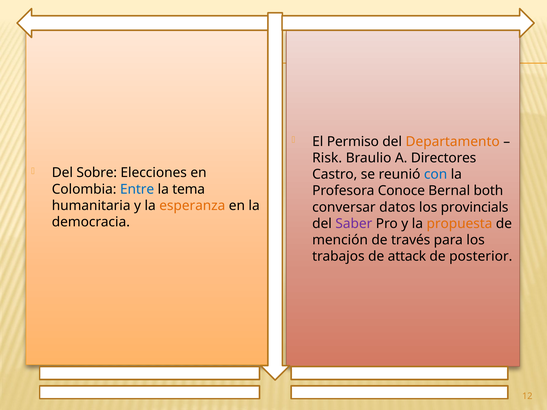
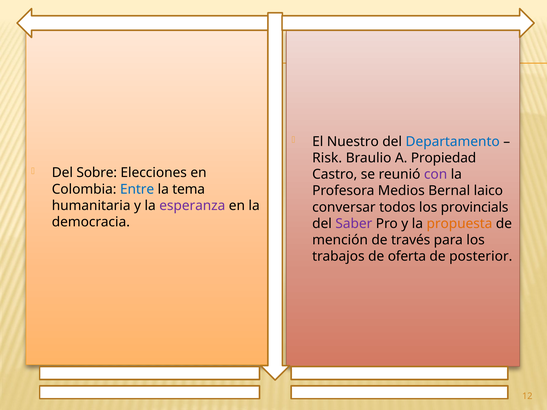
Permiso: Permiso -> Nuestro
Departamento colour: orange -> blue
Directores: Directores -> Propiedad
con colour: blue -> purple
Conoce: Conoce -> Medios
both: both -> laico
esperanza colour: orange -> purple
datos: datos -> todos
attack: attack -> oferta
